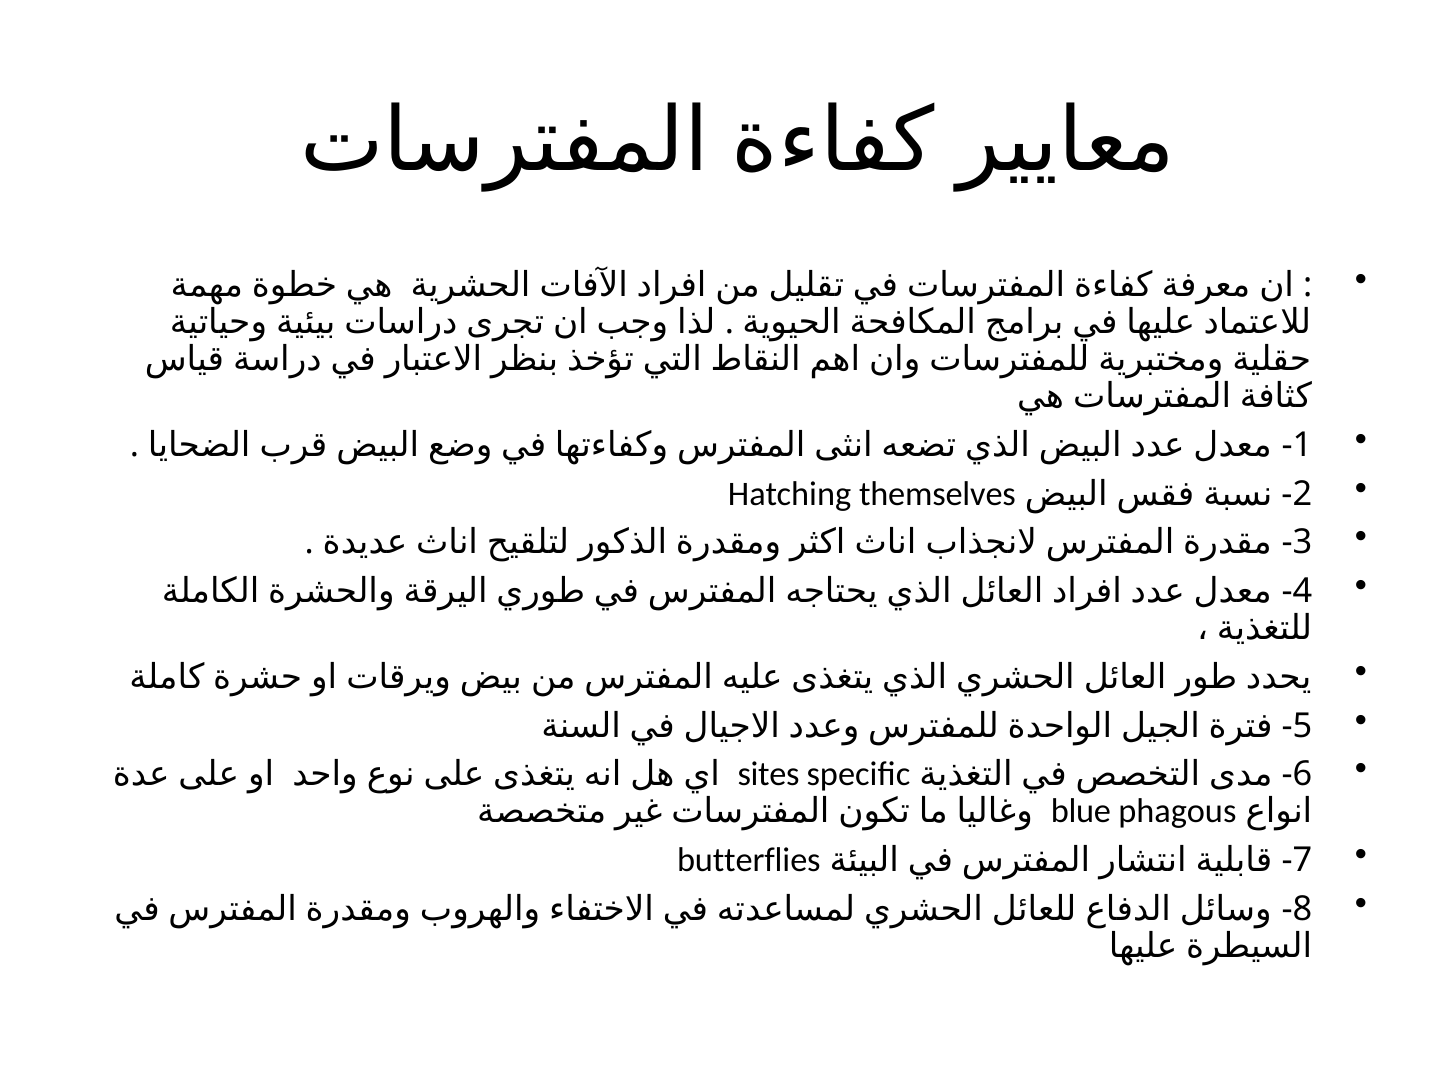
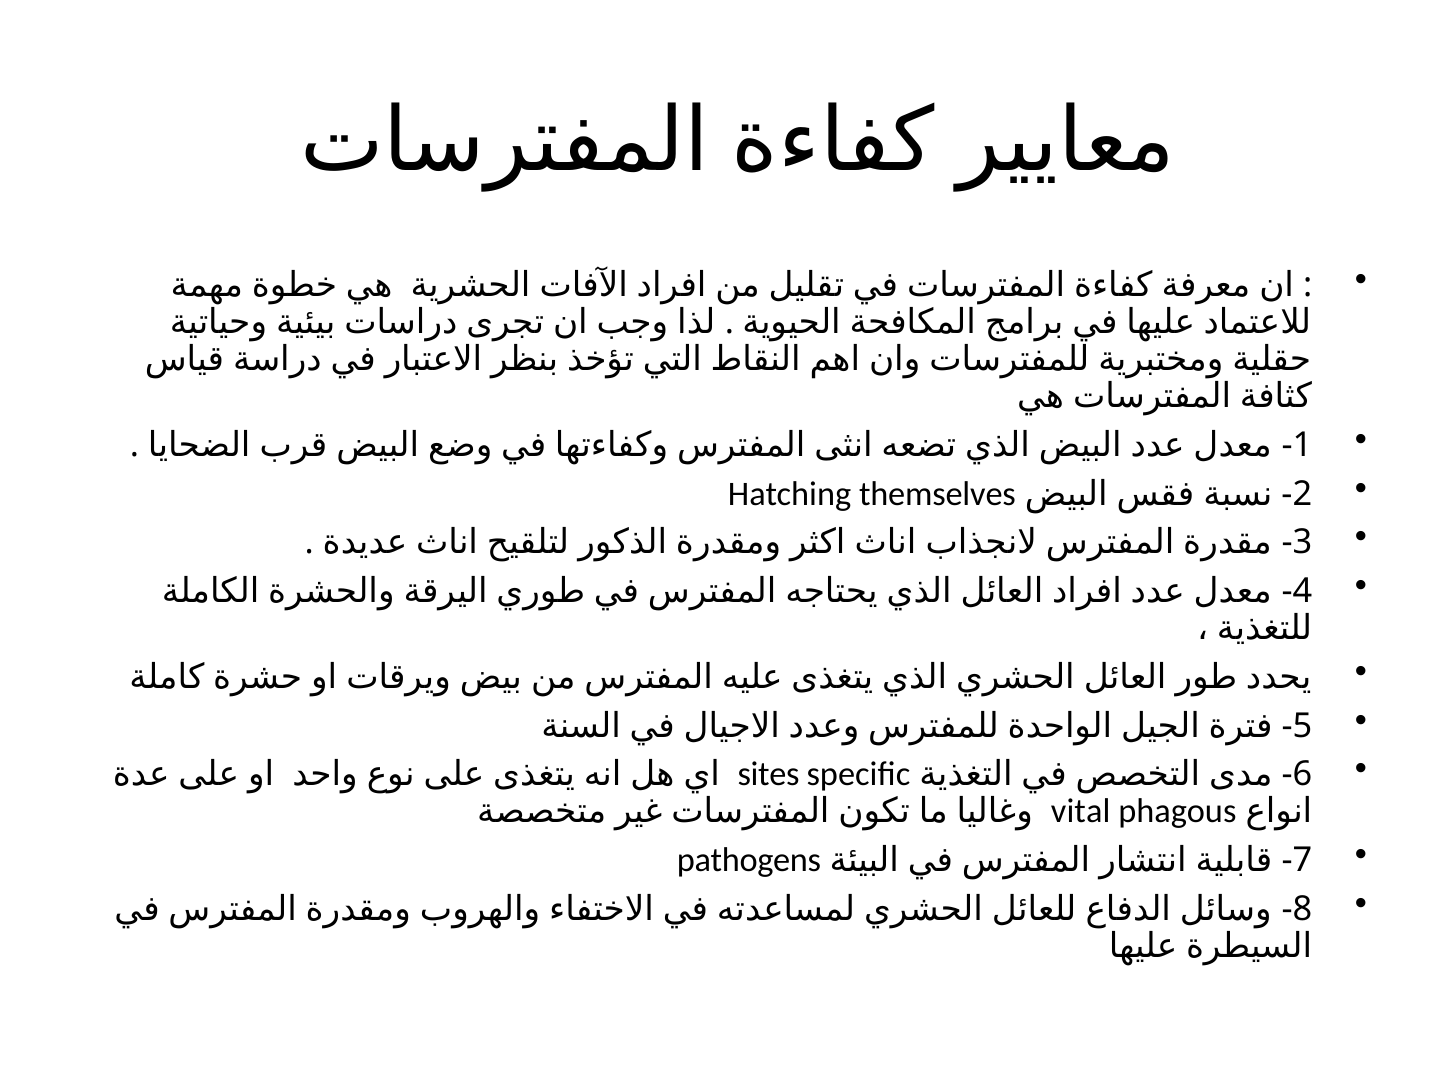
blue: blue -> vital
butterflies: butterflies -> pathogens
